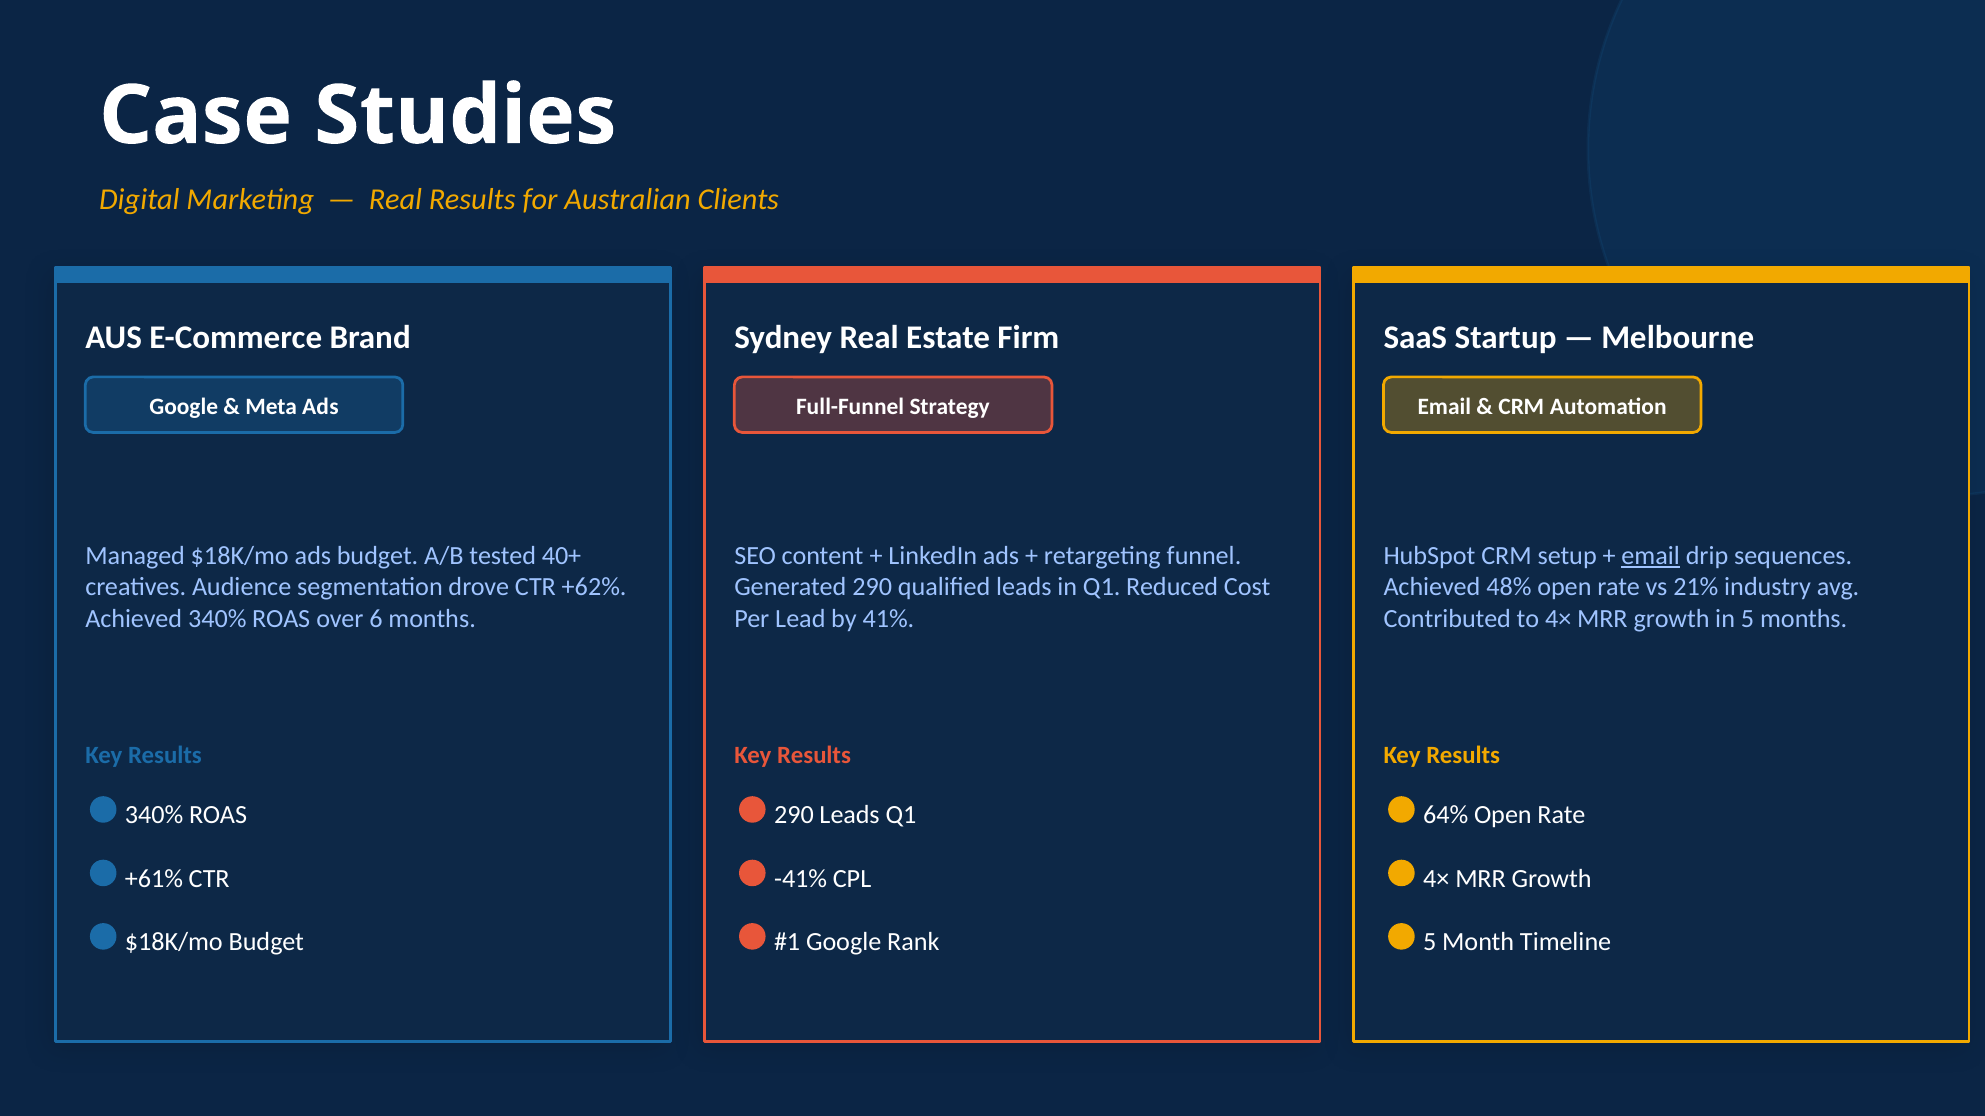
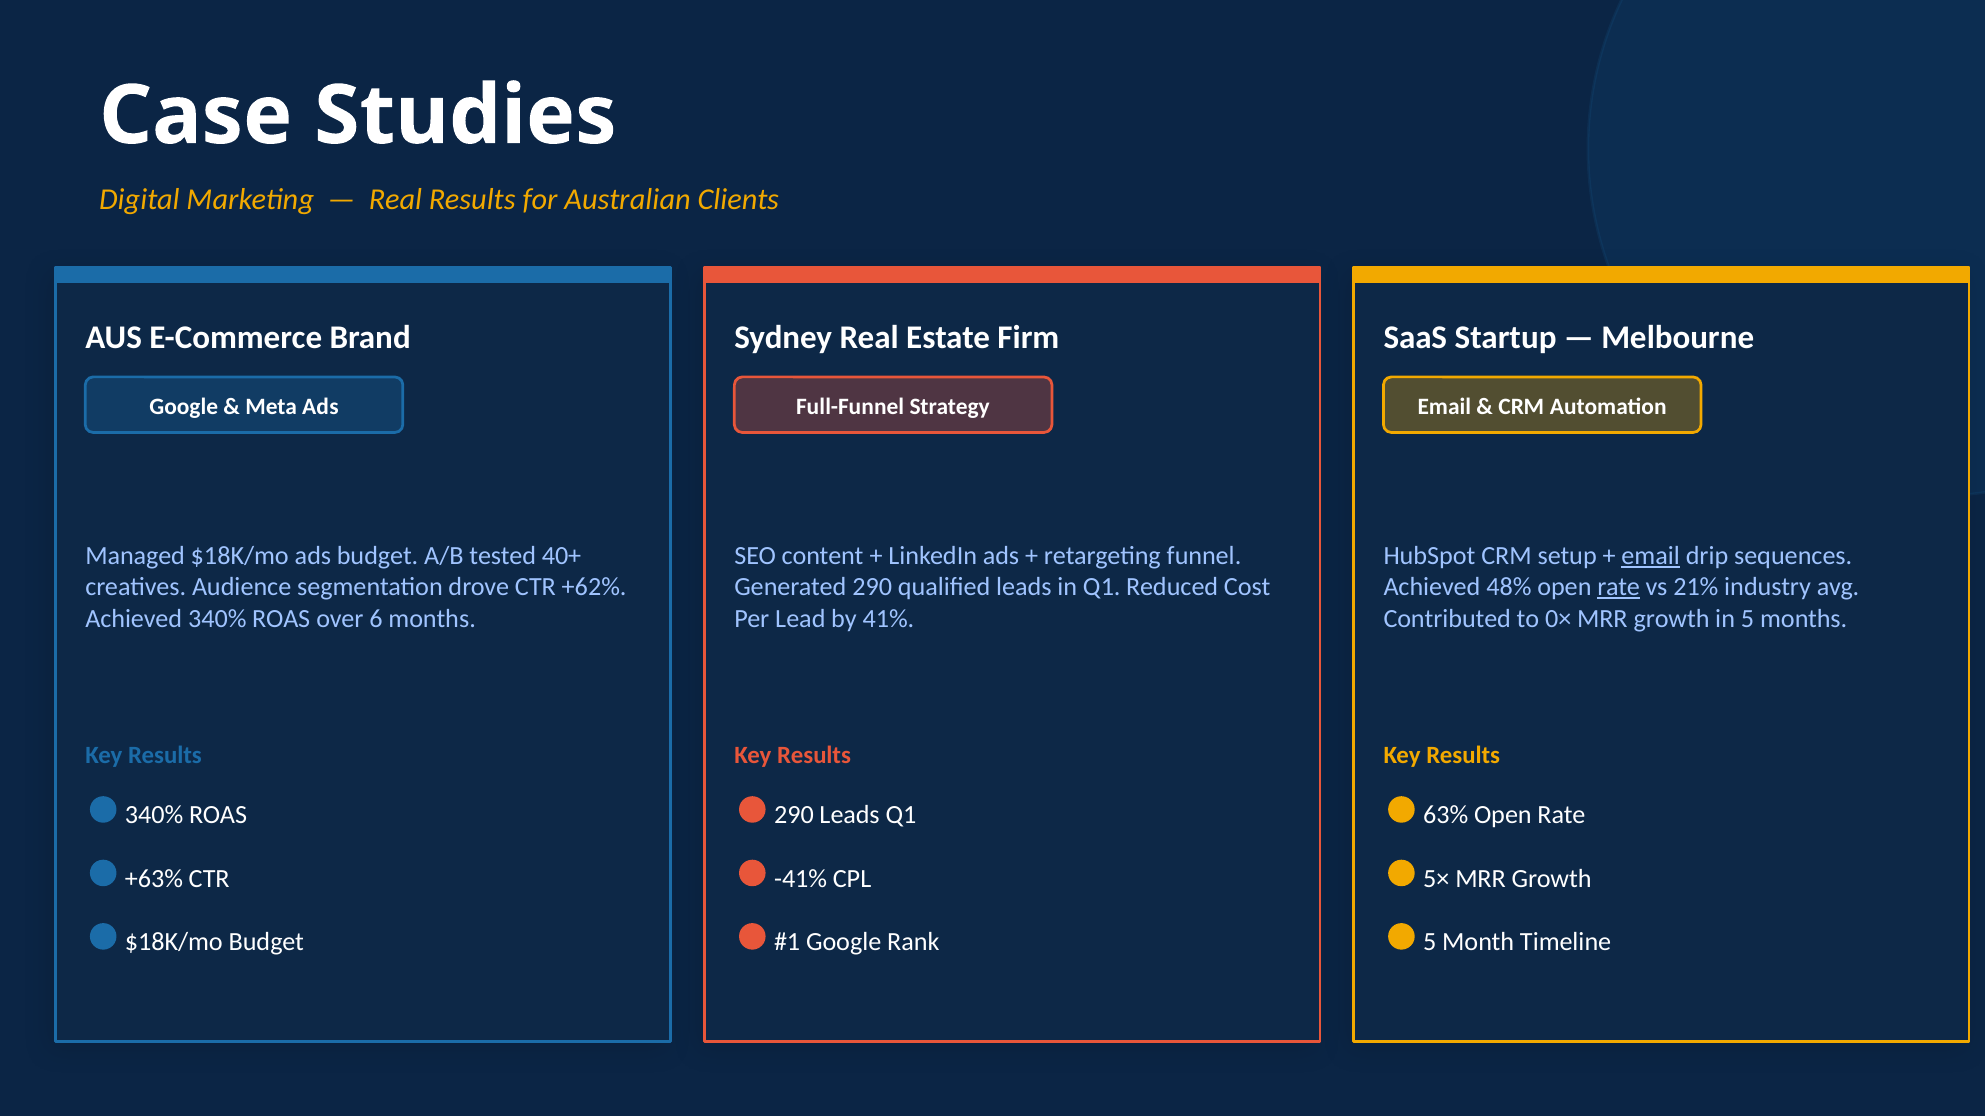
rate at (1619, 587) underline: none -> present
to 4×: 4× -> 0×
64%: 64% -> 63%
+61%: +61% -> +63%
4× at (1436, 879): 4× -> 5×
